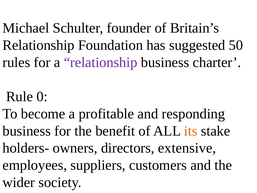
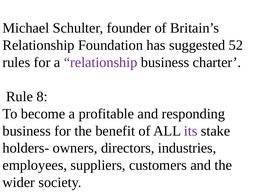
50: 50 -> 52
0: 0 -> 8
its colour: orange -> purple
extensive: extensive -> industries
